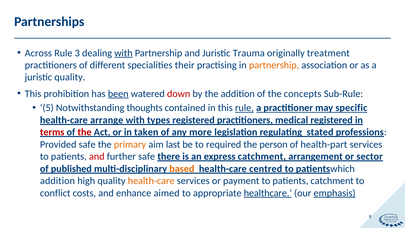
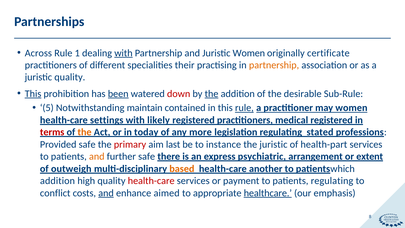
3: 3 -> 1
Juristic Trauma: Trauma -> Women
treatment: treatment -> certificate
This at (33, 94) underline: none -> present
the at (212, 94) underline: none -> present
concepts: concepts -> desirable
thoughts: thoughts -> maintain
may specific: specific -> women
arrange: arrange -> settings
types: types -> likely
the at (85, 132) colour: red -> orange
taken: taken -> today
primary colour: orange -> red
required: required -> instance
the person: person -> juristic
and at (97, 156) colour: red -> orange
express catchment: catchment -> psychiatric
sector: sector -> extent
published: published -> outweigh
centred: centred -> another
health-care at (151, 181) colour: orange -> red
patients catchment: catchment -> regulating
and at (106, 193) underline: none -> present
emphasis underline: present -> none
